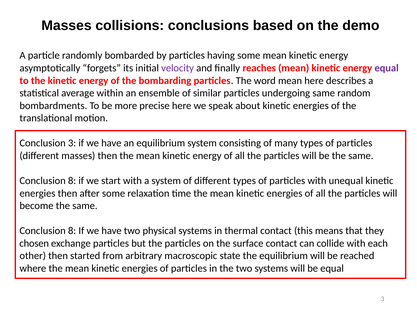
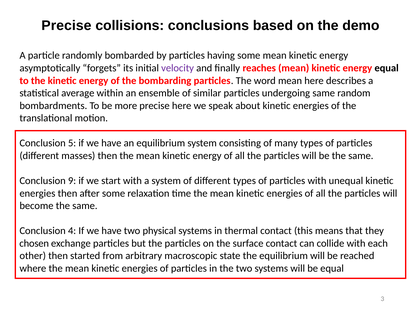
Masses at (66, 26): Masses -> Precise
equal at (387, 68) colour: purple -> black
Conclusion 3: 3 -> 5
8 at (72, 181): 8 -> 9
8 at (72, 231): 8 -> 4
